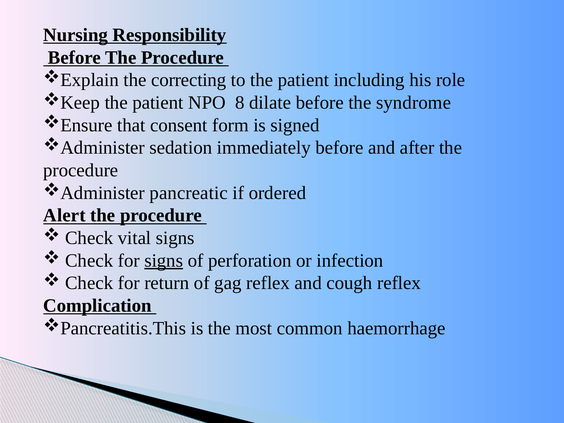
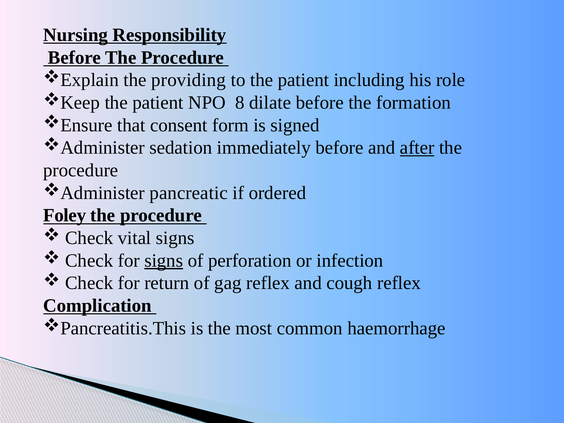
correcting: correcting -> providing
syndrome: syndrome -> formation
after underline: none -> present
Alert: Alert -> Foley
